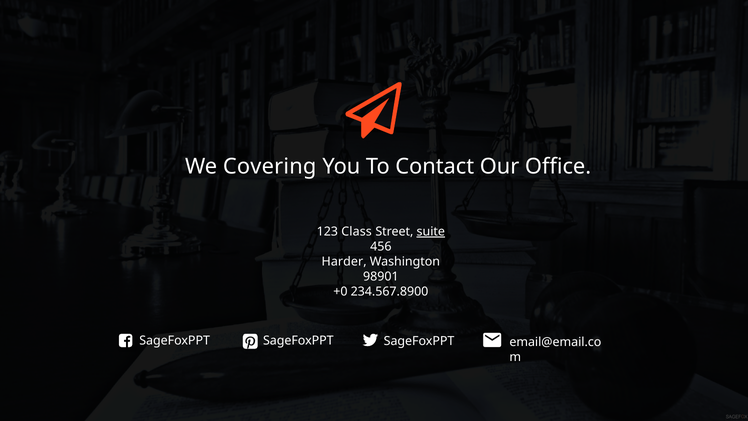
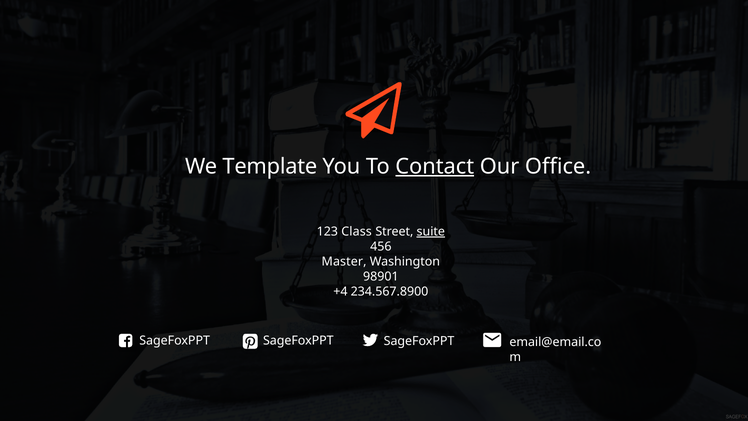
Covering: Covering -> Template
Contact underline: none -> present
Harder: Harder -> Master
+0: +0 -> +4
